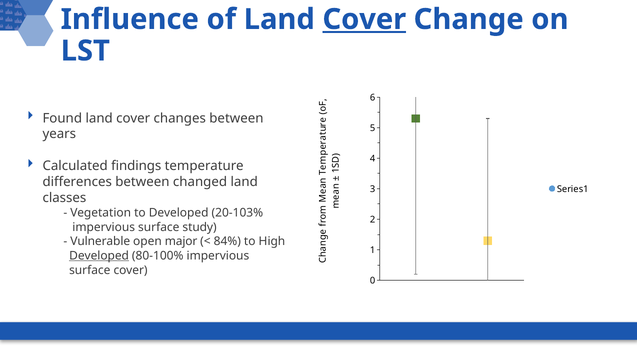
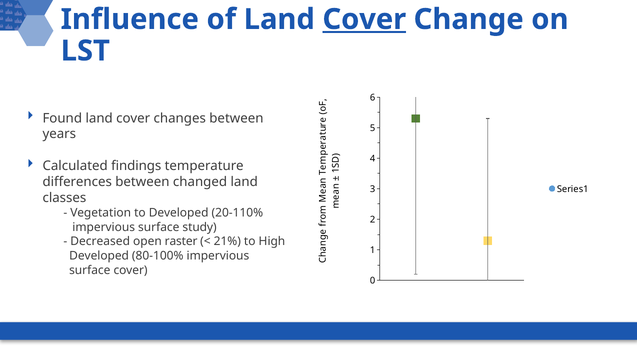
20-103%: 20-103% -> 20-110%
Vulnerable: Vulnerable -> Decreased
major: major -> raster
84%: 84% -> 21%
Developed at (99, 256) underline: present -> none
